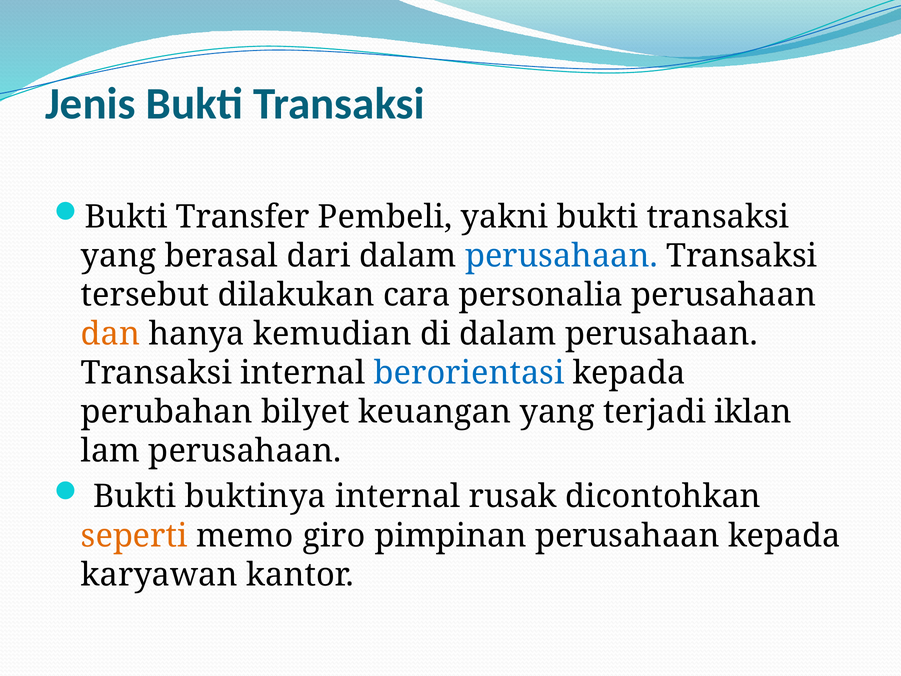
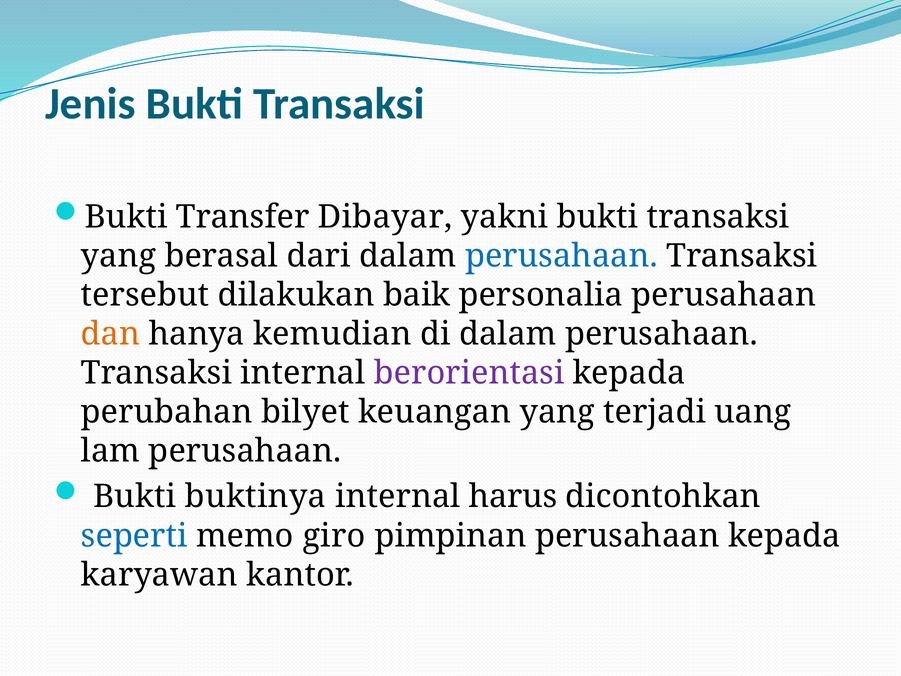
Pembeli: Pembeli -> Dibayar
cara: cara -> baik
berorientasi colour: blue -> purple
iklan: iklan -> uang
rusak: rusak -> harus
seperti colour: orange -> blue
